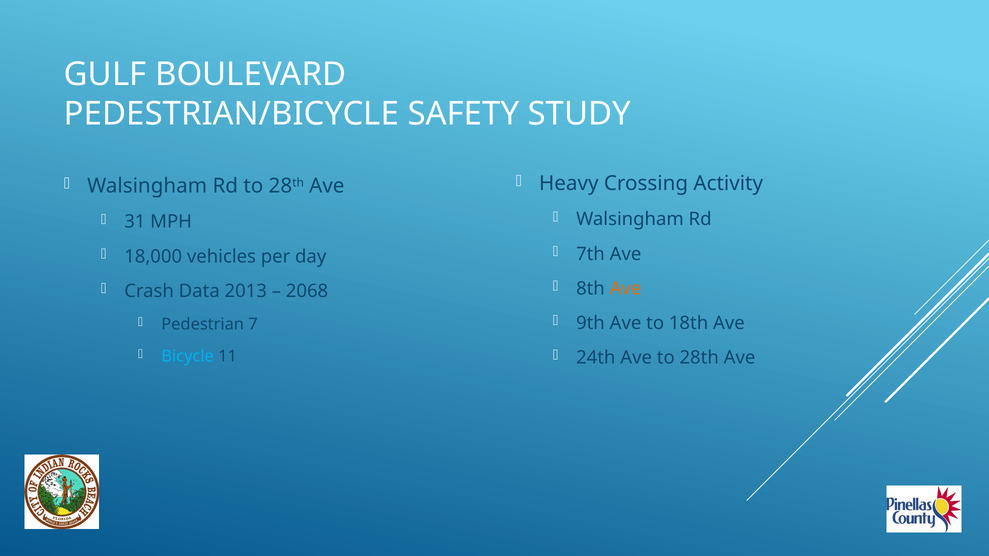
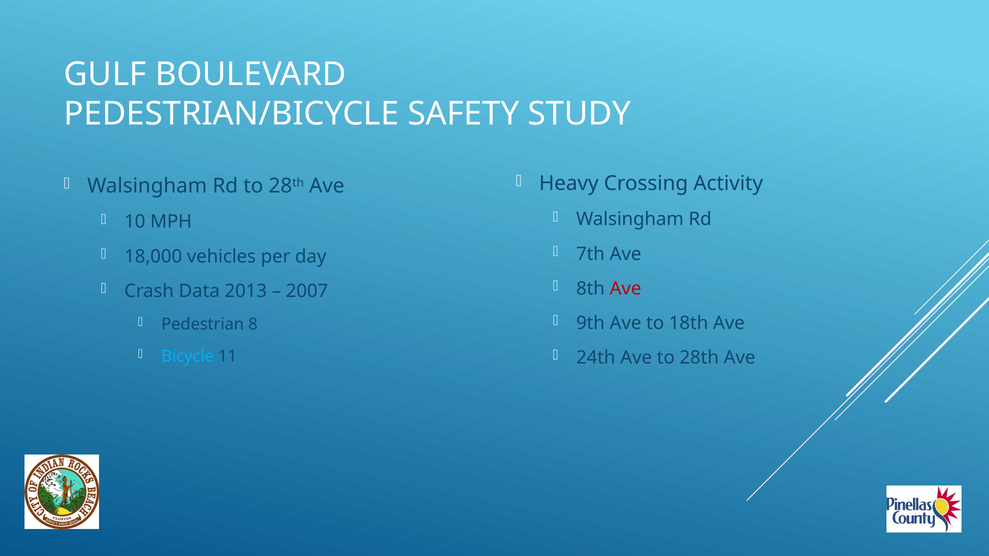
31: 31 -> 10
Ave at (625, 289) colour: orange -> red
2068: 2068 -> 2007
7: 7 -> 8
